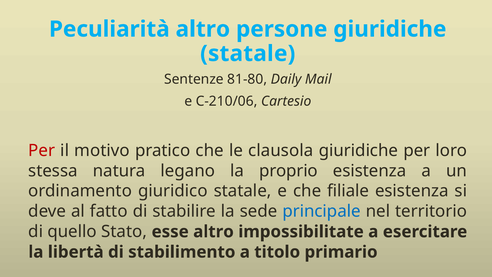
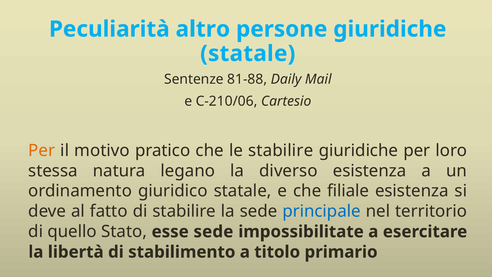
81-80: 81-80 -> 81-88
Per at (42, 150) colour: red -> orange
le clausola: clausola -> stabilire
proprio: proprio -> diverso
esse altro: altro -> sede
